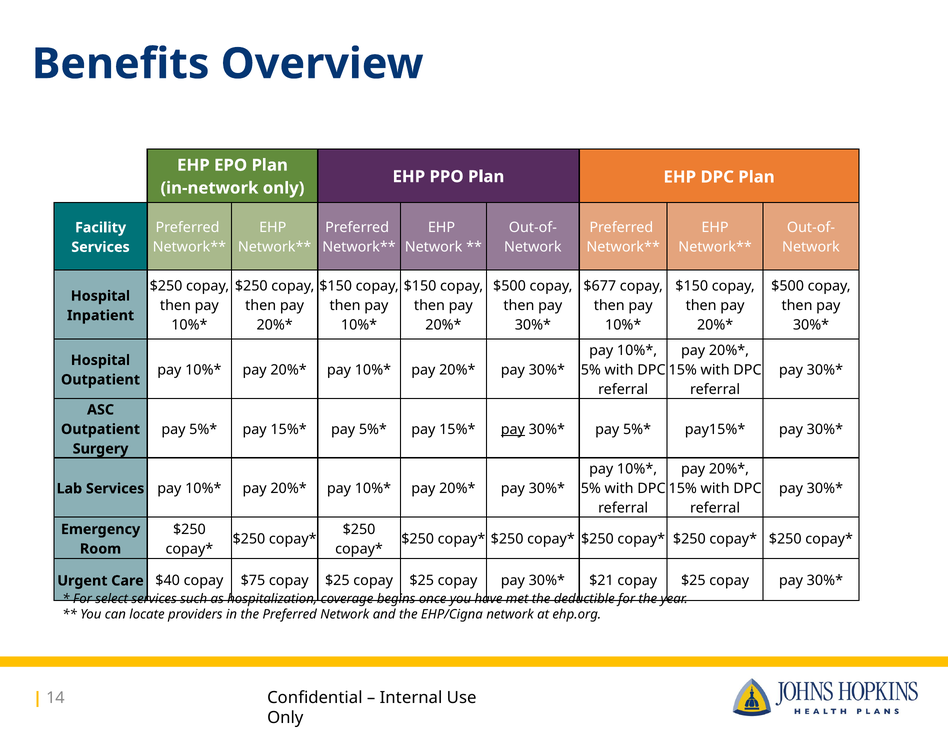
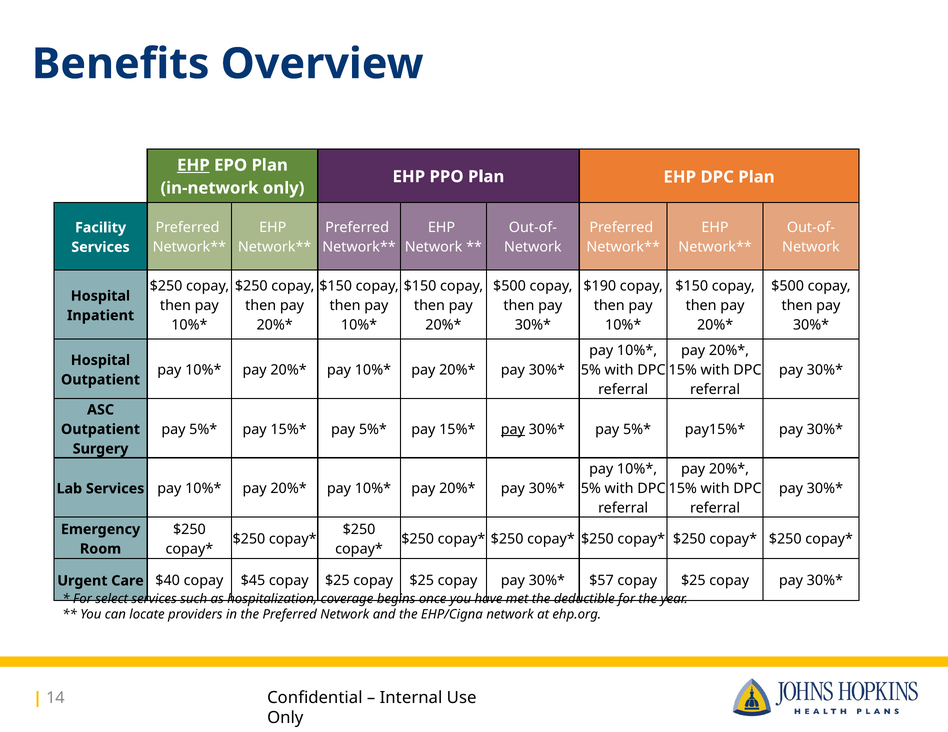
EHP at (193, 165) underline: none -> present
$677: $677 -> $190
$75: $75 -> $45
$21: $21 -> $57
